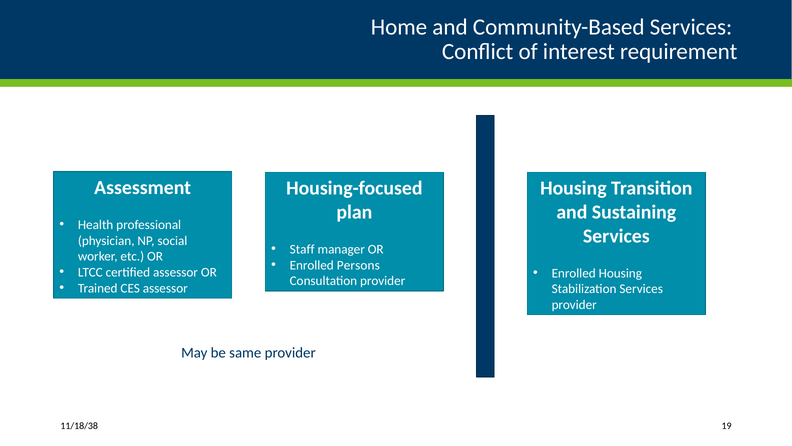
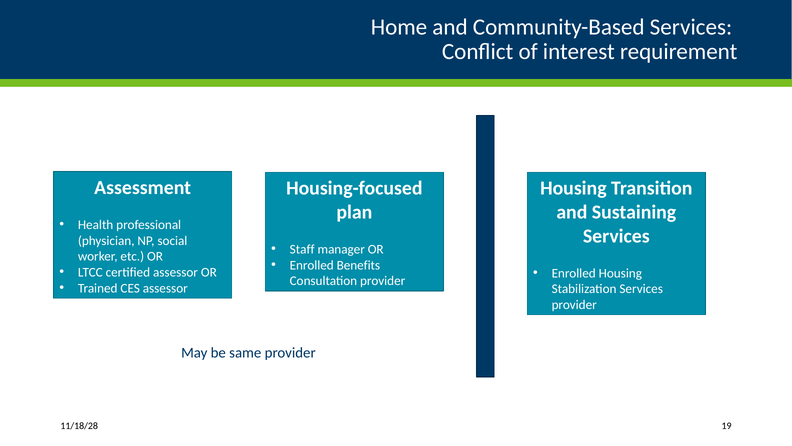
Persons: Persons -> Benefits
11/18/38: 11/18/38 -> 11/18/28
